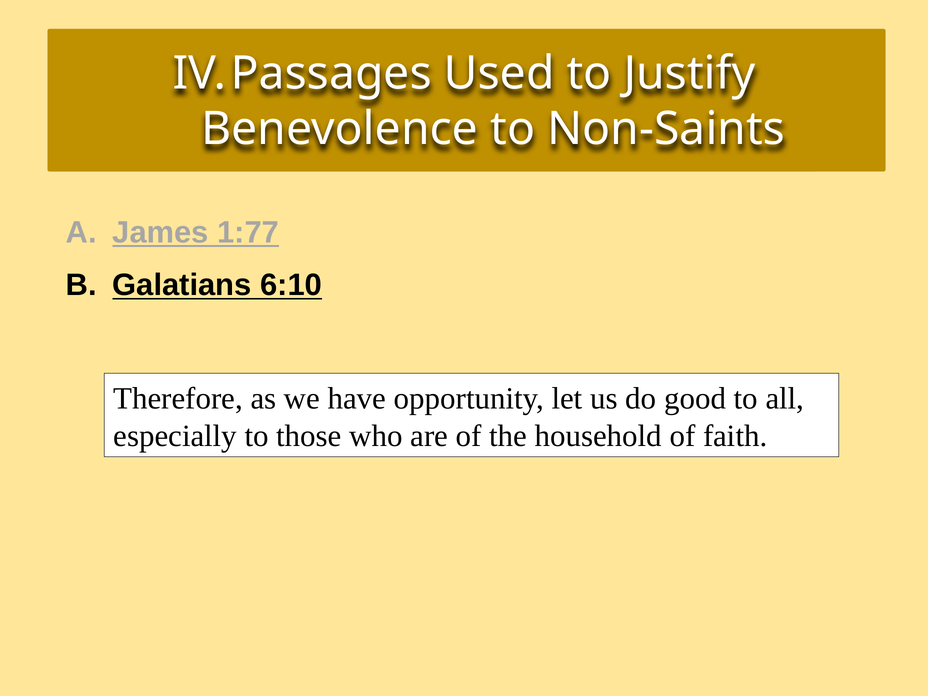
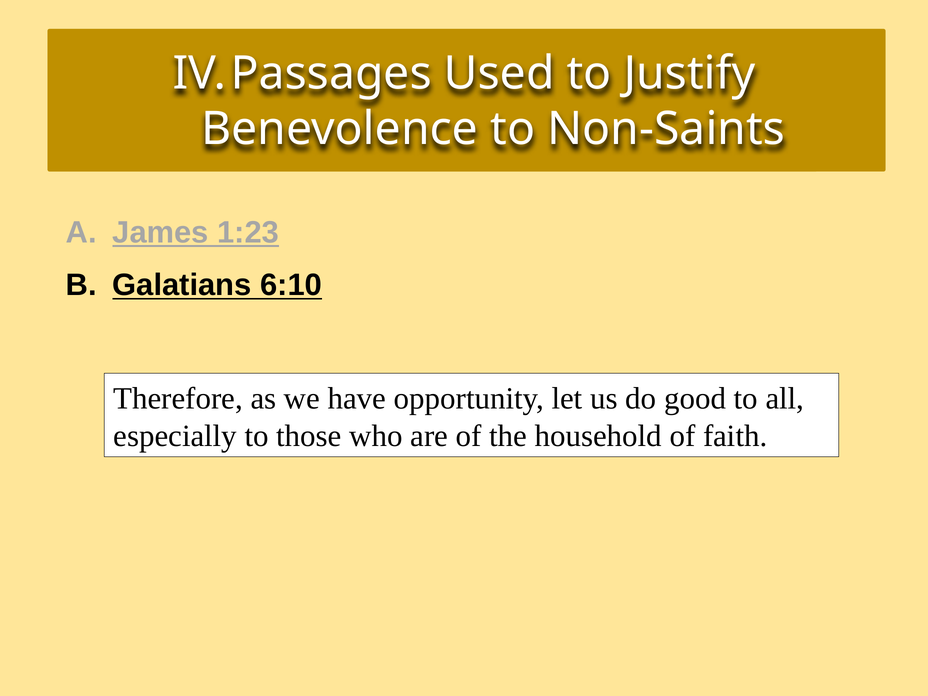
1:77: 1:77 -> 1:23
